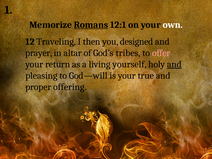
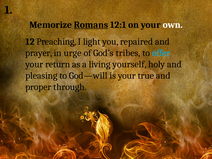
Traveling: Traveling -> Preaching
then: then -> light
designed: designed -> repaired
altar: altar -> urge
offer colour: pink -> light blue
and at (174, 64) underline: present -> none
offering: offering -> through
